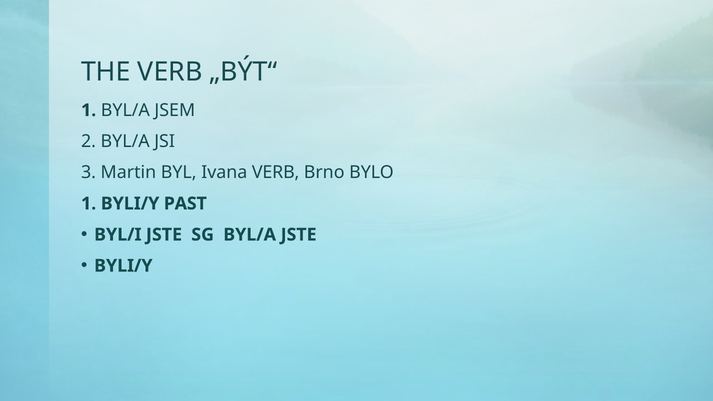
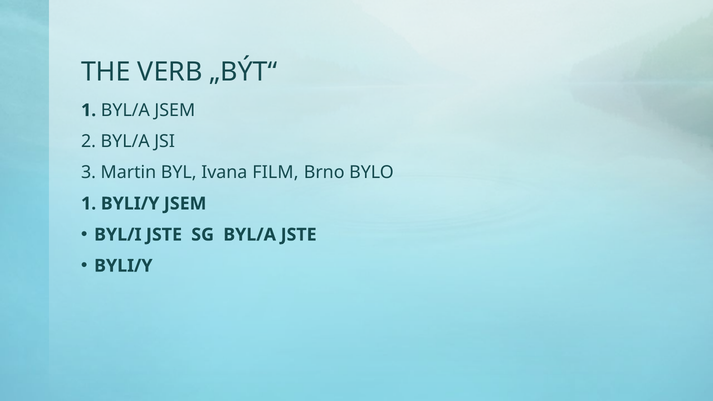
Ivana VERB: VERB -> FILM
BYLI/Y PAST: PAST -> JSEM
